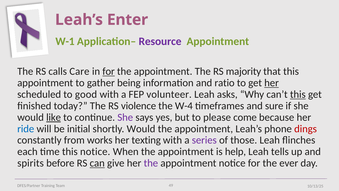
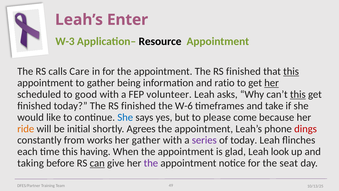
W-1: W-1 -> W-3
Resource colour: purple -> black
for at (109, 71) underline: present -> none
appointment The RS majority: majority -> finished
this at (291, 71) underline: none -> present
today The RS violence: violence -> finished
W-4: W-4 -> W-6
sure: sure -> take
like underline: present -> none
She at (125, 117) colour: purple -> blue
ride colour: blue -> orange
shortly Would: Would -> Agrees
her texting: texting -> gather
of those: those -> today
this notice: notice -> having
help: help -> glad
tells: tells -> look
spirits: spirits -> taking
ever: ever -> seat
